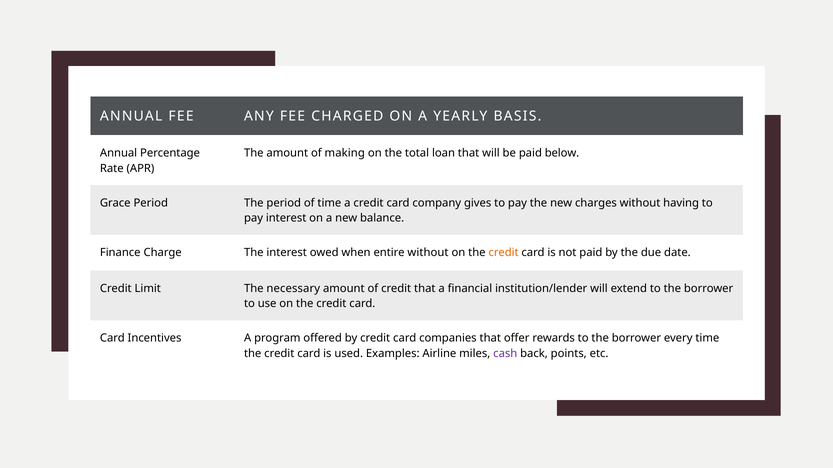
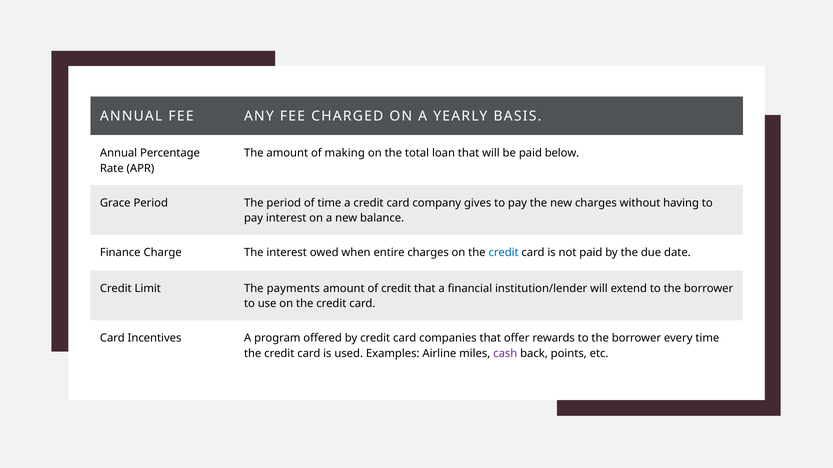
entire without: without -> charges
credit at (504, 253) colour: orange -> blue
necessary: necessary -> payments
